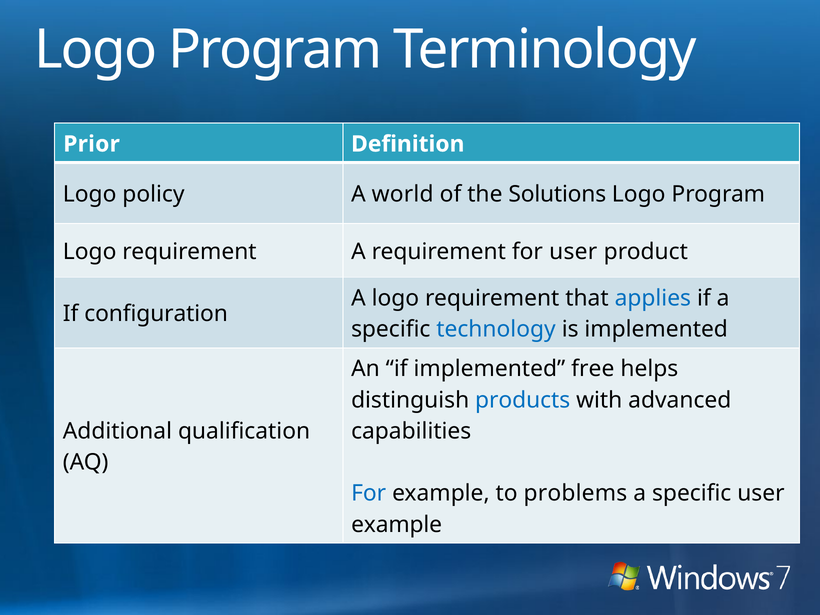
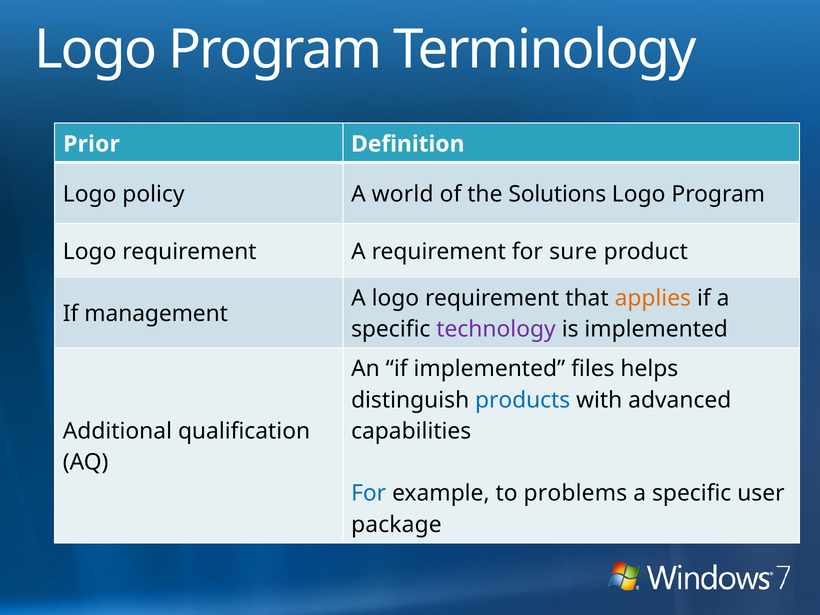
for user: user -> sure
applies colour: blue -> orange
configuration: configuration -> management
technology colour: blue -> purple
free: free -> files
example at (397, 525): example -> package
